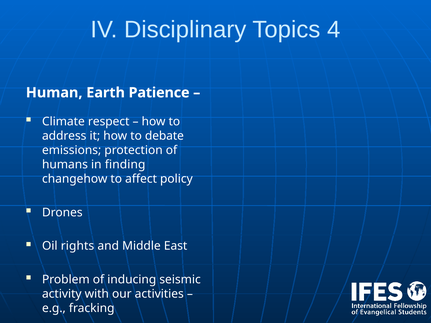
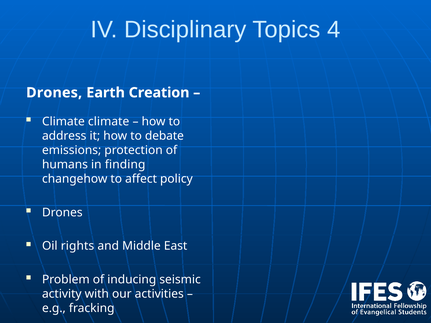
Human at (54, 93): Human -> Drones
Patience: Patience -> Creation
Climate respect: respect -> climate
